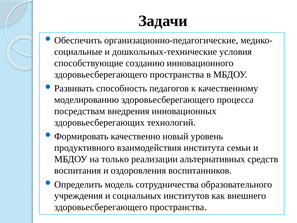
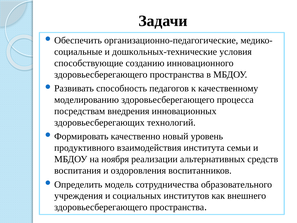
только: только -> ноября
